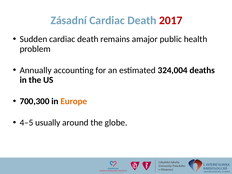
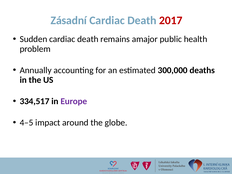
324,004: 324,004 -> 300,000
700,300: 700,300 -> 334,517
Europe colour: orange -> purple
usually: usually -> impact
